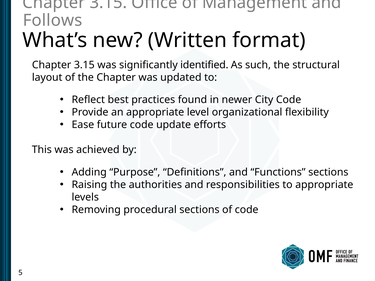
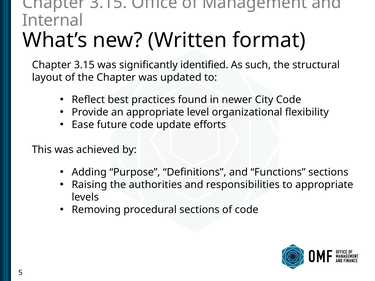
Follows: Follows -> Internal
